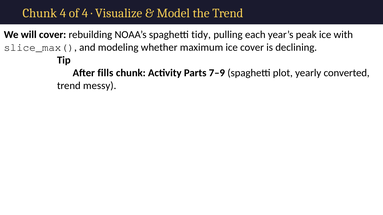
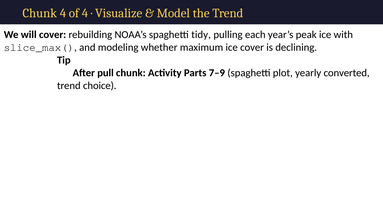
fills: fills -> pull
messy: messy -> choice
